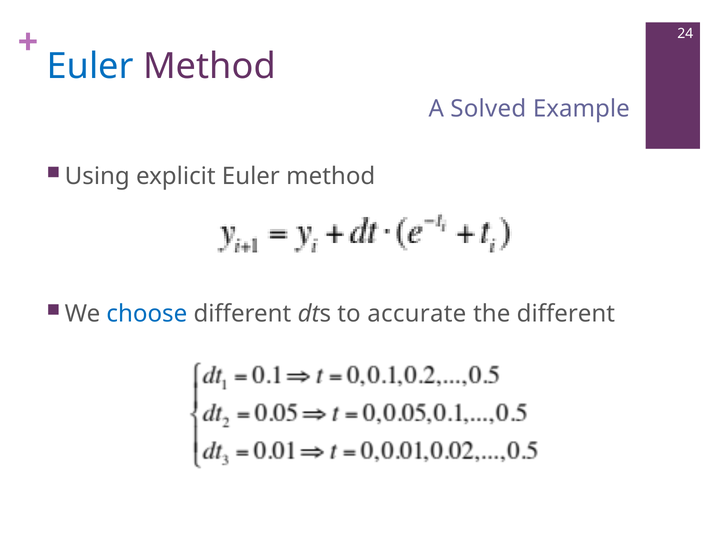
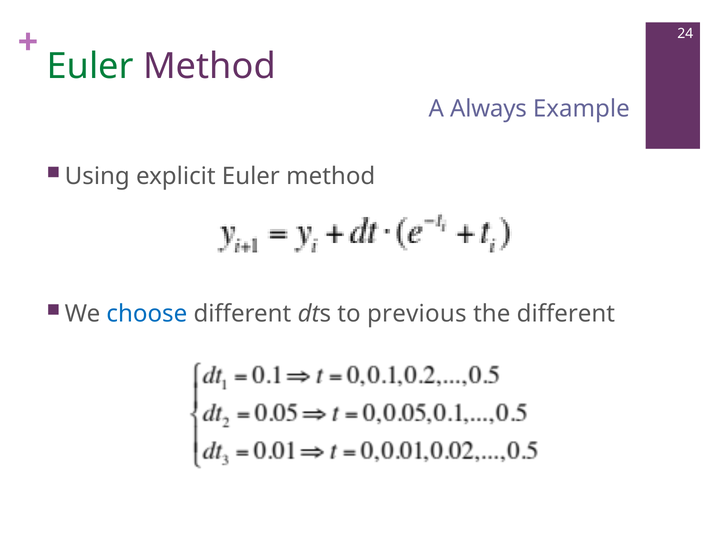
Euler at (90, 67) colour: blue -> green
Solved: Solved -> Always
accurate: accurate -> previous
